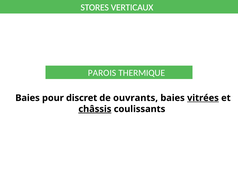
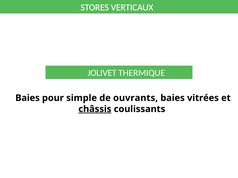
PAROIS: PAROIS -> JOLIVET
discret: discret -> simple
vitrées underline: present -> none
